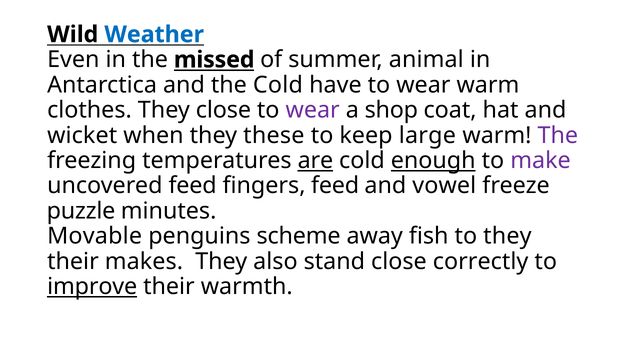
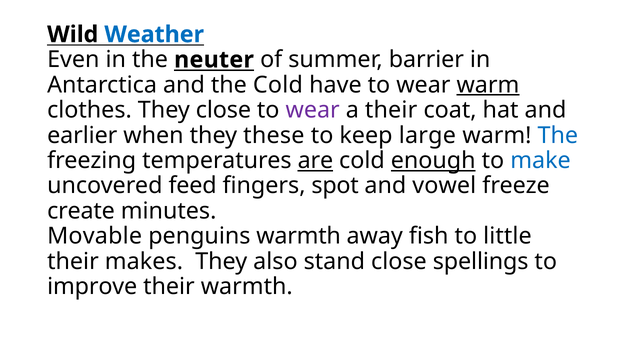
missed: missed -> neuter
animal: animal -> barrier
warm at (488, 85) underline: none -> present
a shop: shop -> their
wicket: wicket -> earlier
The at (558, 135) colour: purple -> blue
make colour: purple -> blue
fingers feed: feed -> spot
puzzle: puzzle -> create
penguins scheme: scheme -> warmth
to they: they -> little
correctly: correctly -> spellings
improve underline: present -> none
